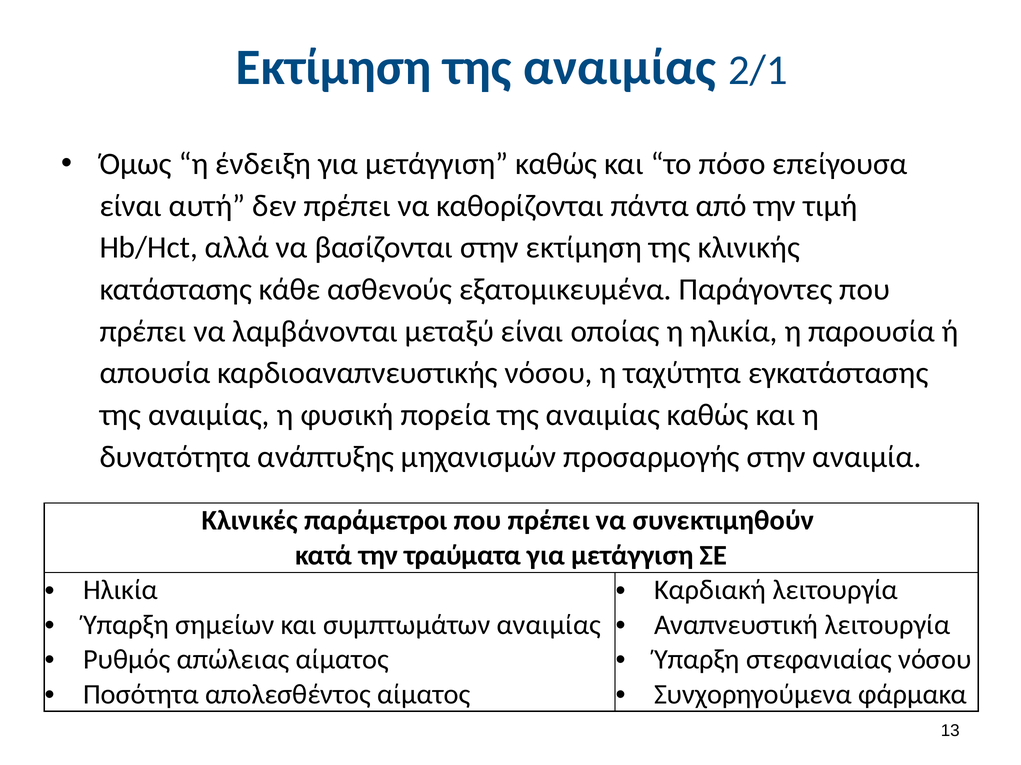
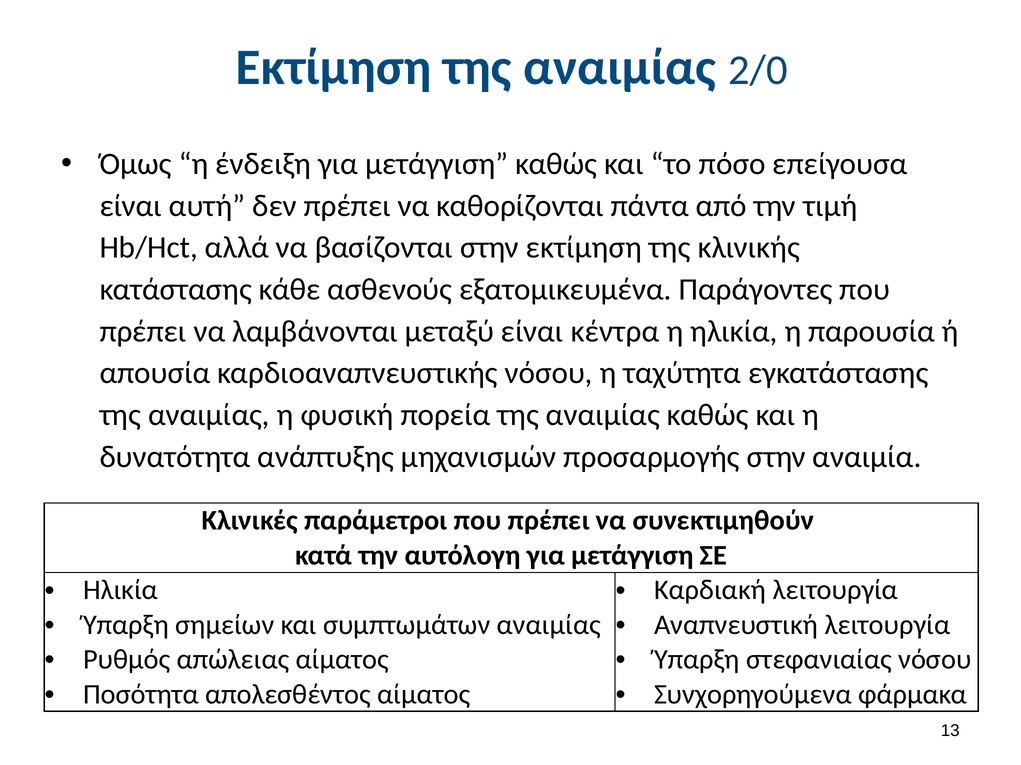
2/1: 2/1 -> 2/0
οποίας: οποίας -> κέντρα
τραύματα: τραύματα -> αυτόλογη
